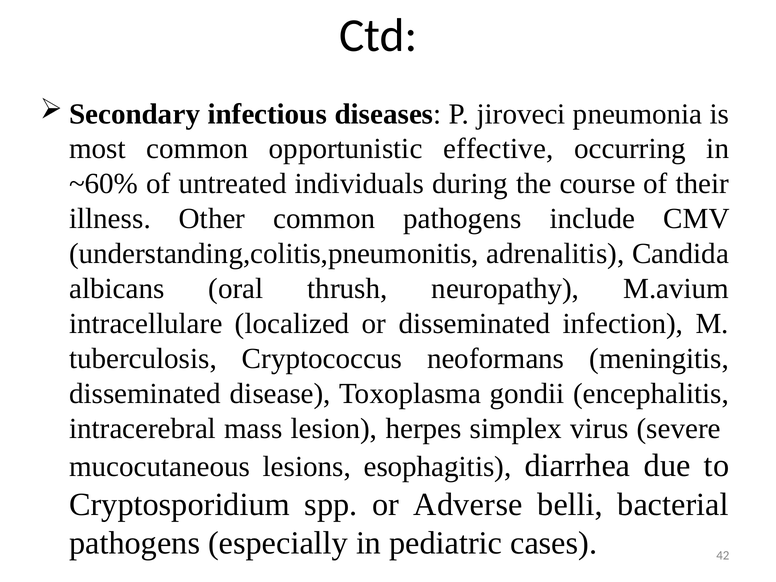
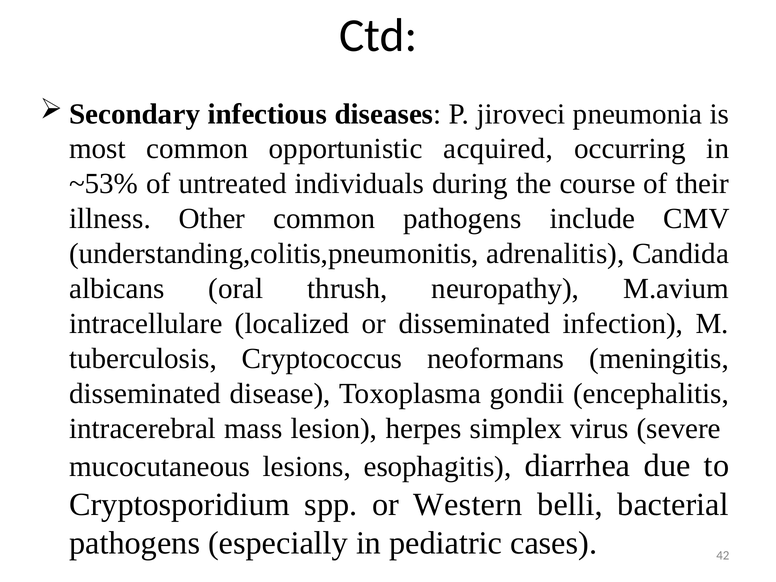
effective: effective -> acquired
~60%: ~60% -> ~53%
Adverse: Adverse -> Western
